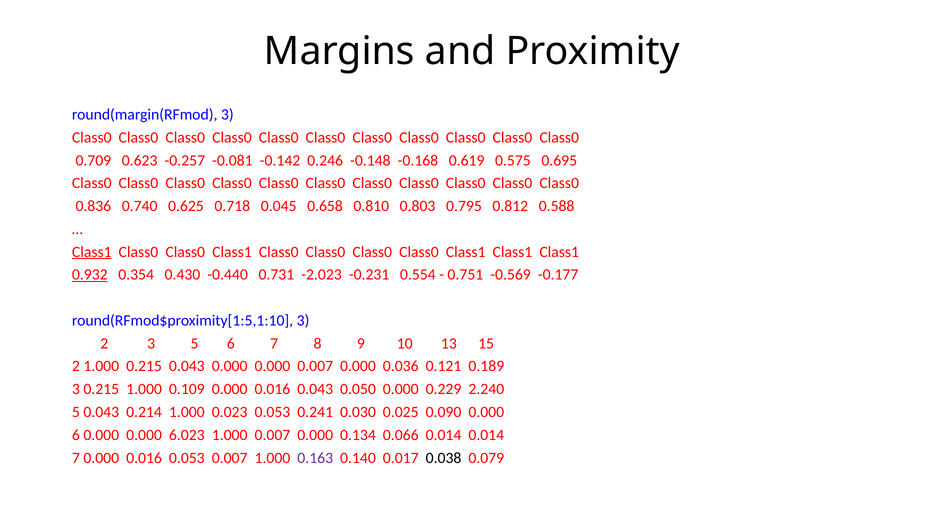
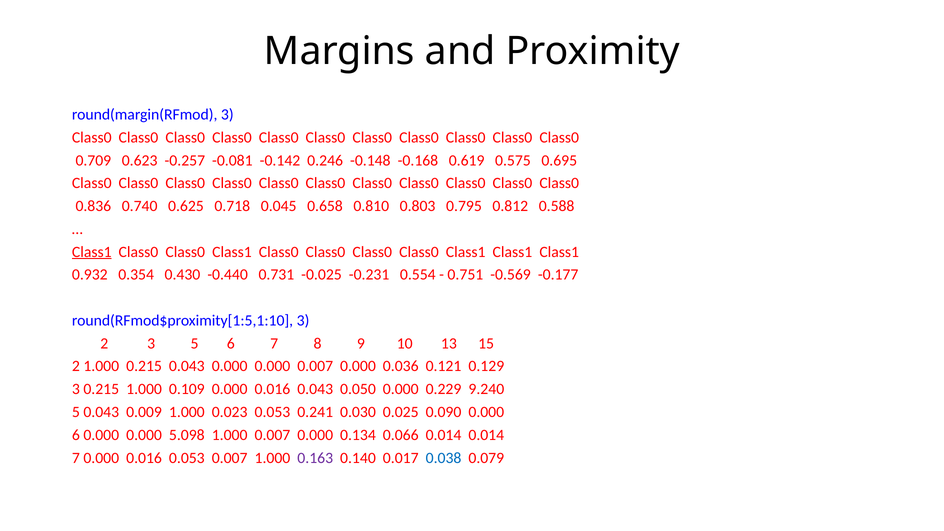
0.932 underline: present -> none
-2.023: -2.023 -> -0.025
0.189: 0.189 -> 0.129
2.240: 2.240 -> 9.240
0.214: 0.214 -> 0.009
6.023: 6.023 -> 5.098
0.038 colour: black -> blue
